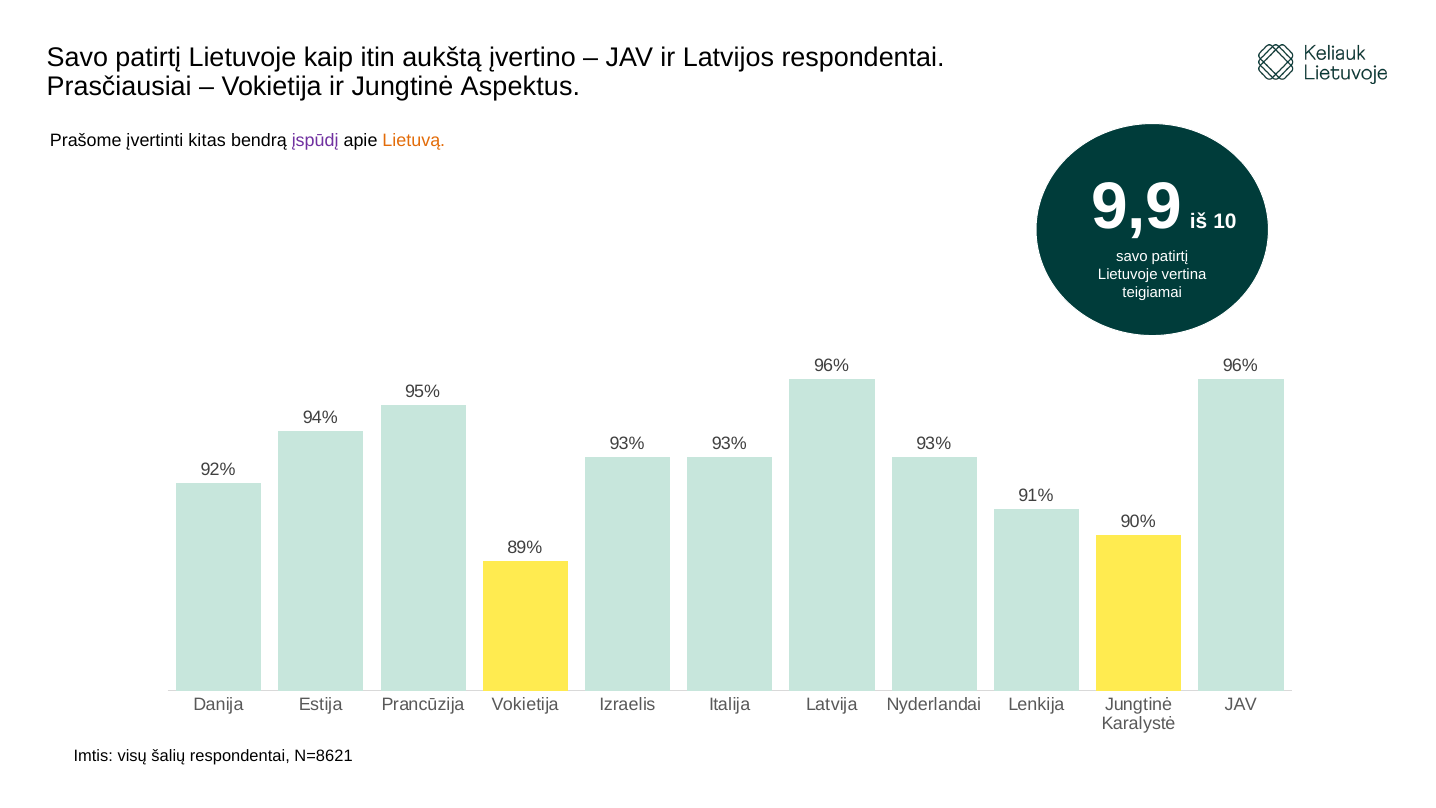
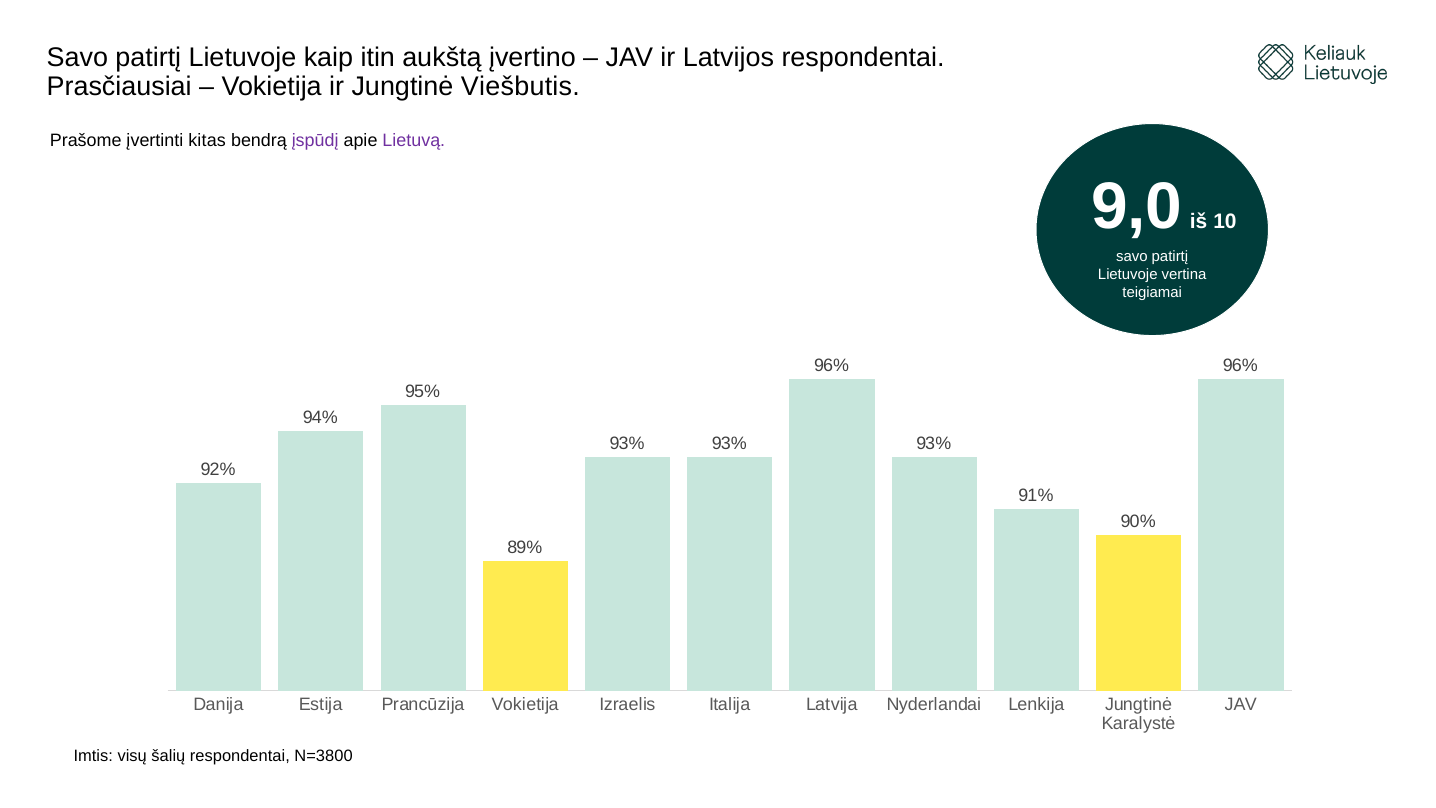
Aspektus: Aspektus -> Viešbutis
Lietuvą colour: orange -> purple
9,9: 9,9 -> 9,0
N=8621: N=8621 -> N=3800
